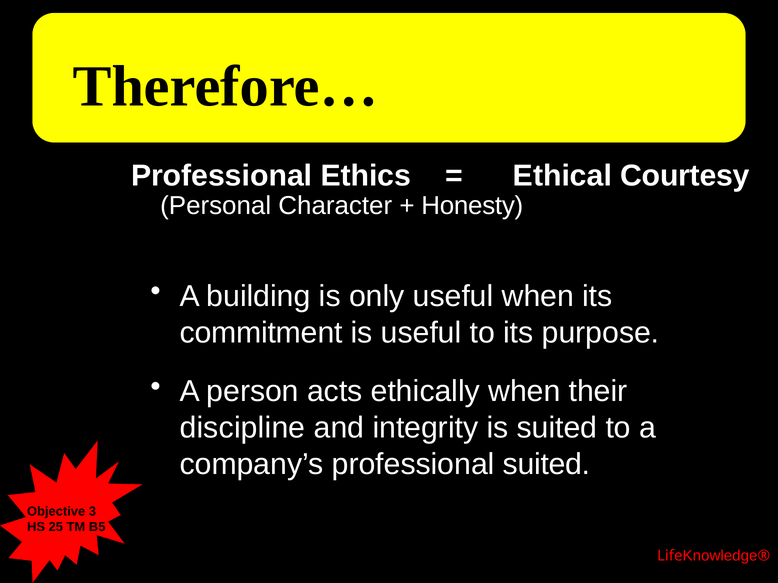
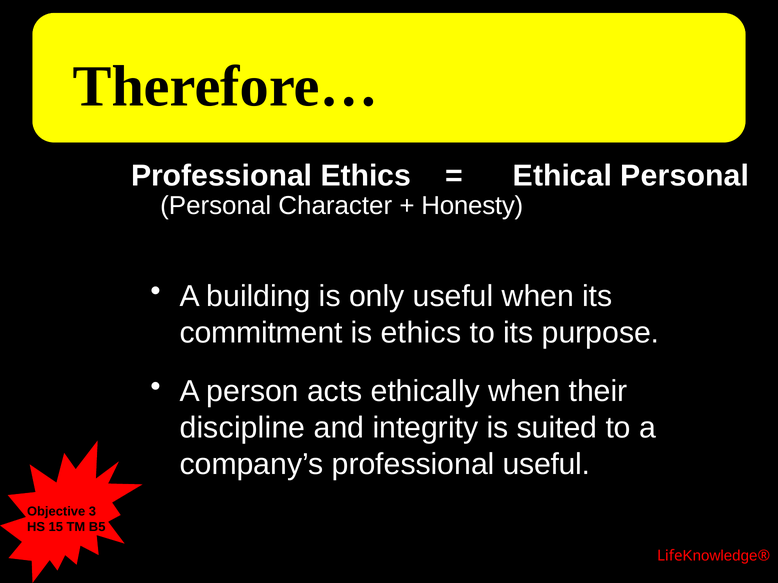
Ethical Courtesy: Courtesy -> Personal
is useful: useful -> ethics
professional suited: suited -> useful
25: 25 -> 15
